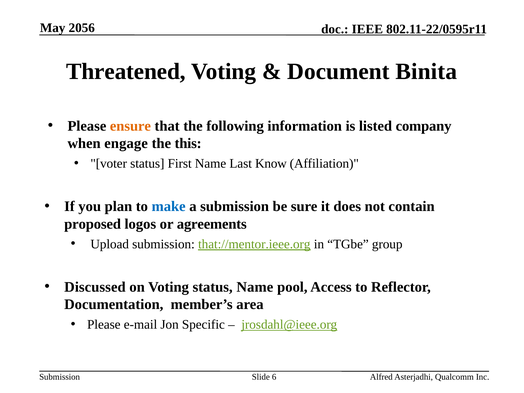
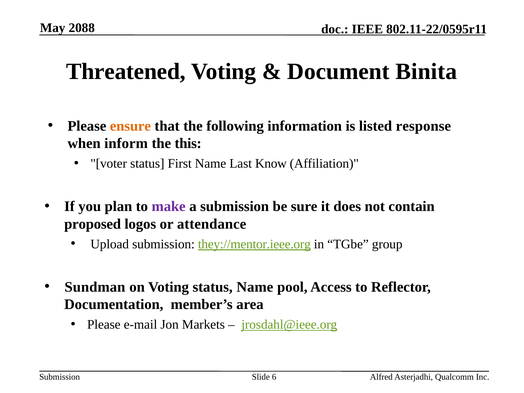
2056: 2056 -> 2088
company: company -> response
engage: engage -> inform
make colour: blue -> purple
agreements: agreements -> attendance
that://mentor.ieee.org: that://mentor.ieee.org -> they://mentor.ieee.org
Discussed: Discussed -> Sundman
Specific: Specific -> Markets
